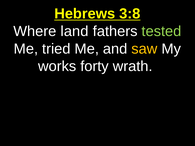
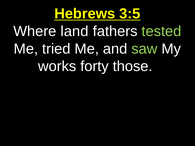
3:8: 3:8 -> 3:5
saw colour: yellow -> light green
wrath: wrath -> those
